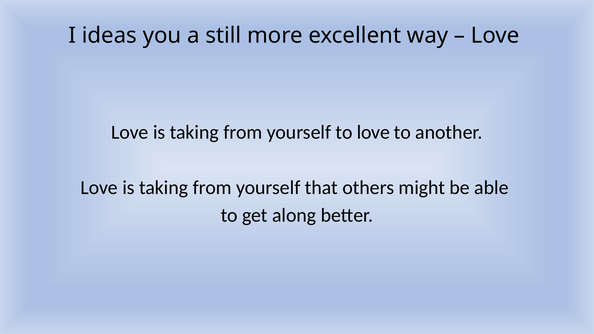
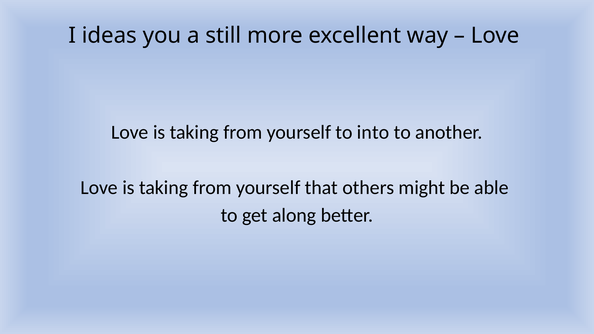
to love: love -> into
